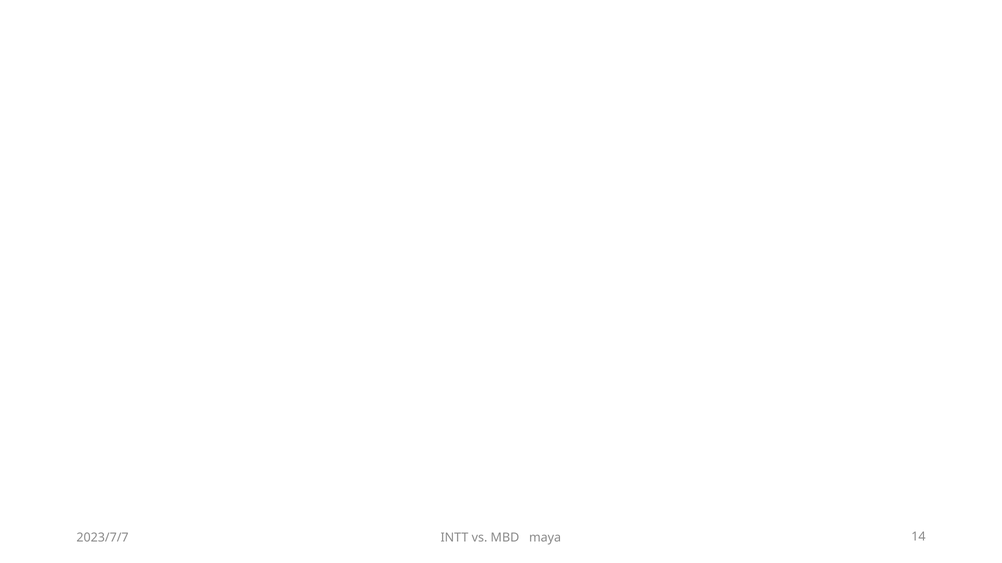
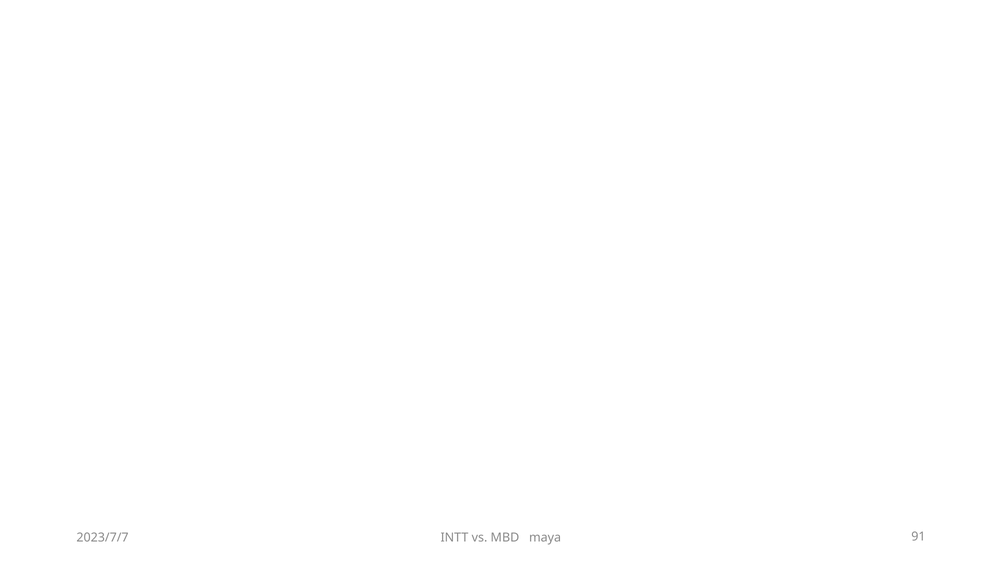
14: 14 -> 91
